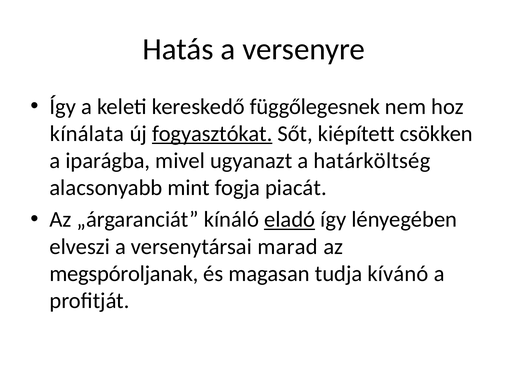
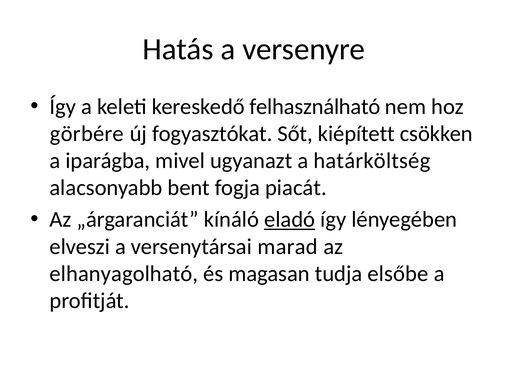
függőlegesnek: függőlegesnek -> felhasználható
kínálata: kínálata -> görbére
fogyasztókat underline: present -> none
mint: mint -> bent
megspóroljanak: megspóroljanak -> elhanyagolható
kívánó: kívánó -> elsőbe
